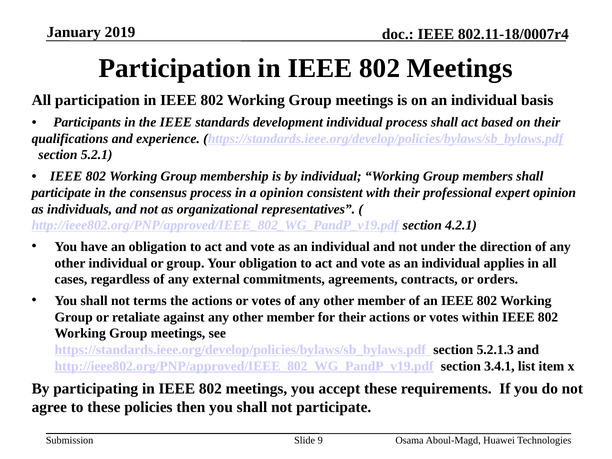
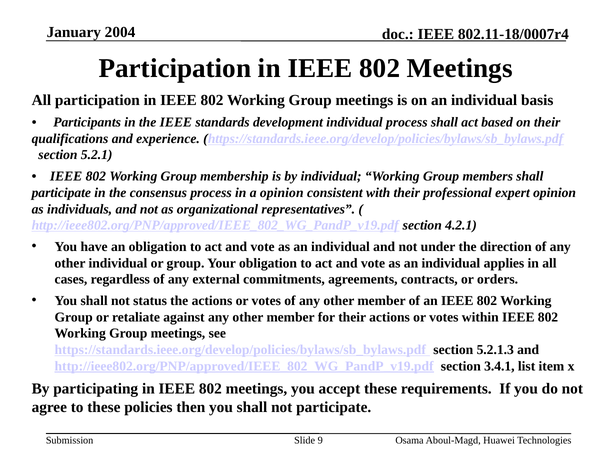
2019: 2019 -> 2004
terms: terms -> status
